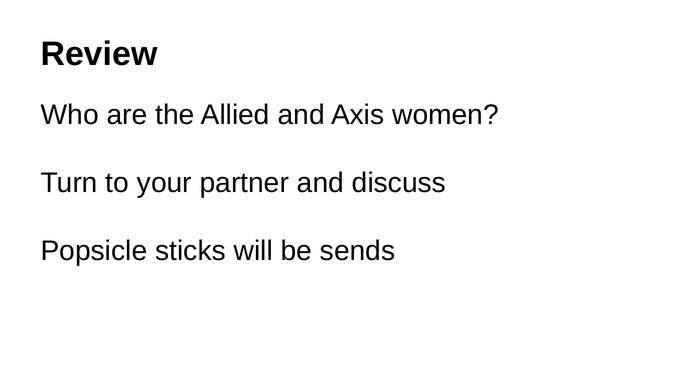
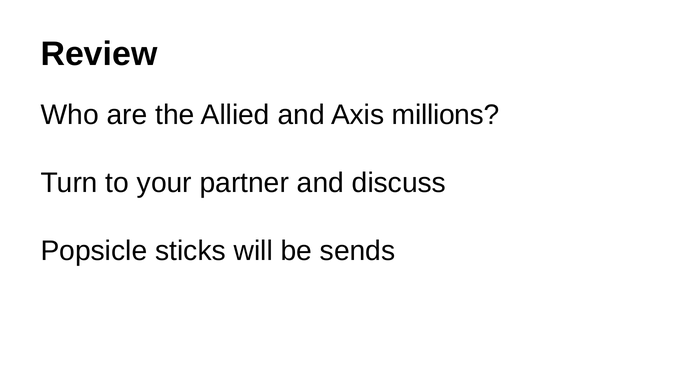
women: women -> millions
